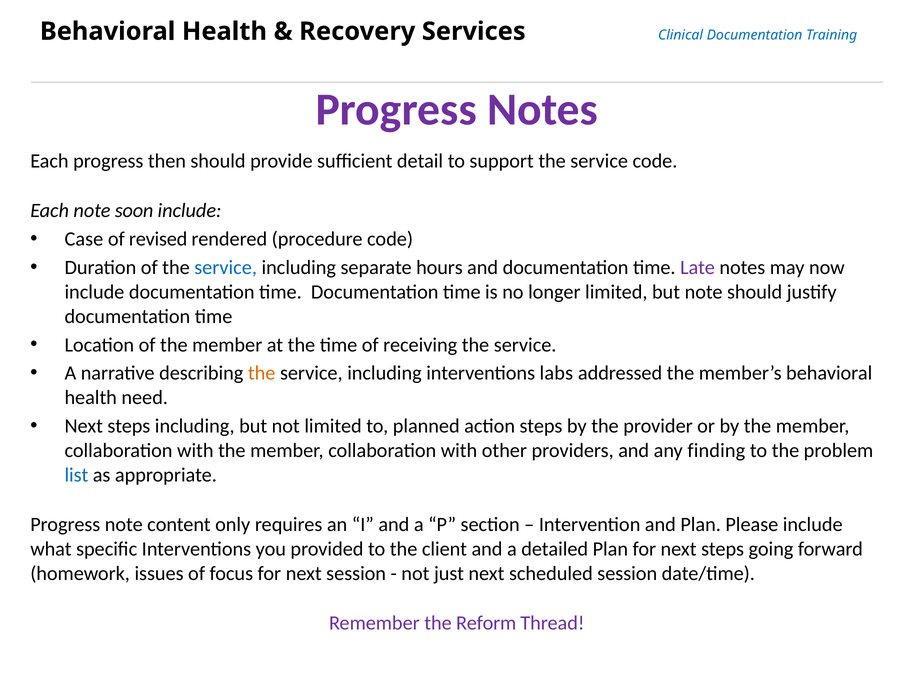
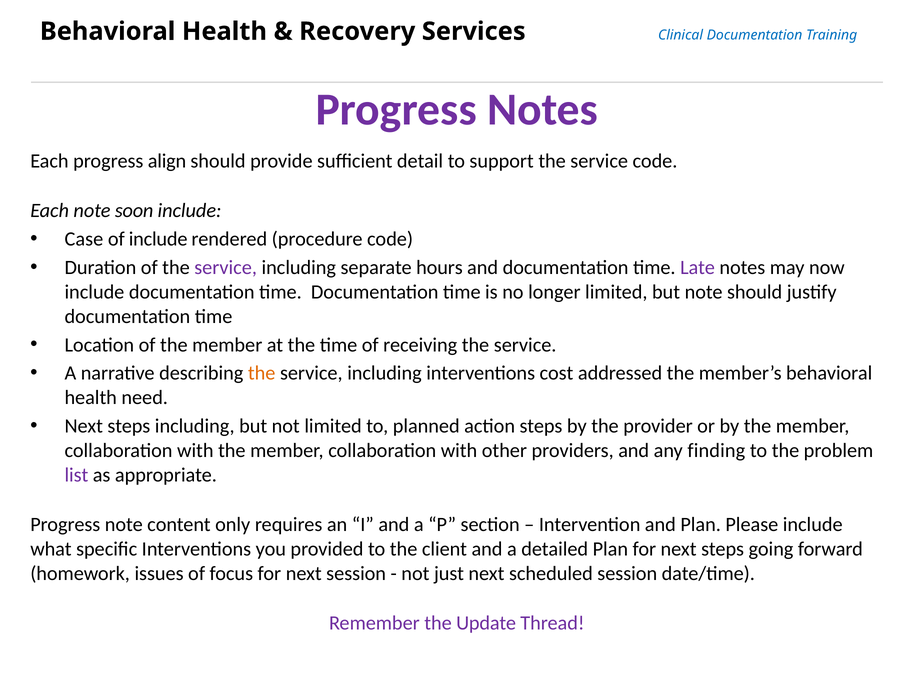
then: then -> align
of revised: revised -> include
service at (226, 267) colour: blue -> purple
labs: labs -> cost
list colour: blue -> purple
Reform: Reform -> Update
